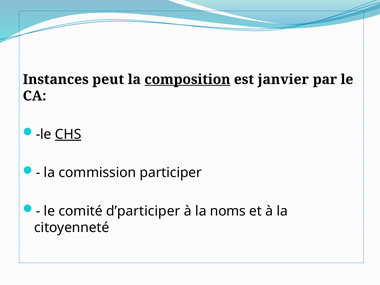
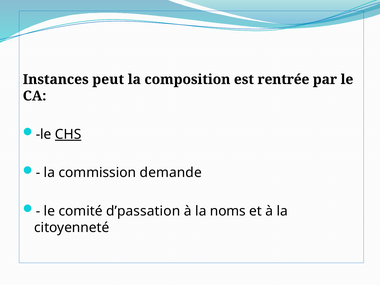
composition underline: present -> none
janvier: janvier -> rentrée
participer: participer -> demande
d’participer: d’participer -> d’passation
